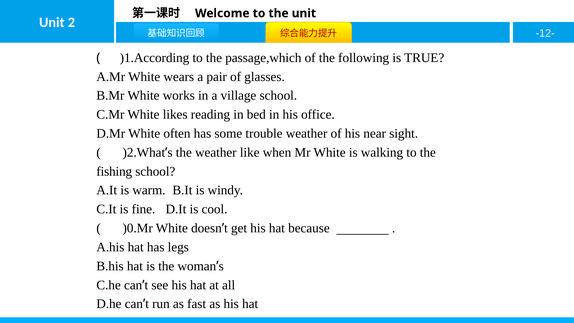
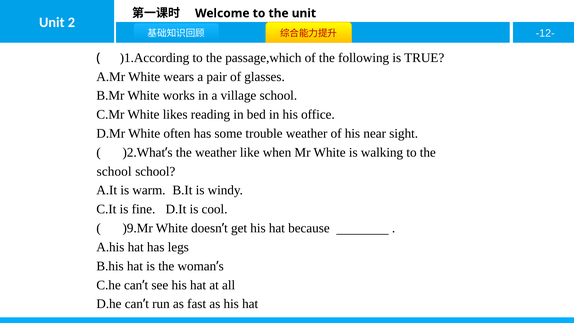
fishing at (114, 171): fishing -> school
)0.Mr: )0.Mr -> )9.Mr
